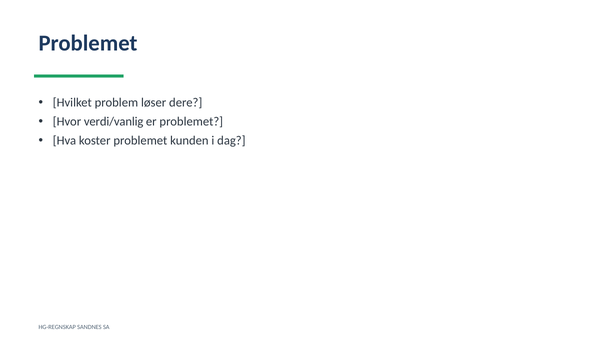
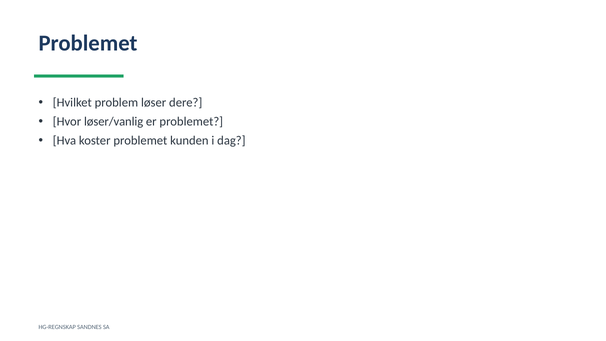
verdi/vanlig: verdi/vanlig -> løser/vanlig
